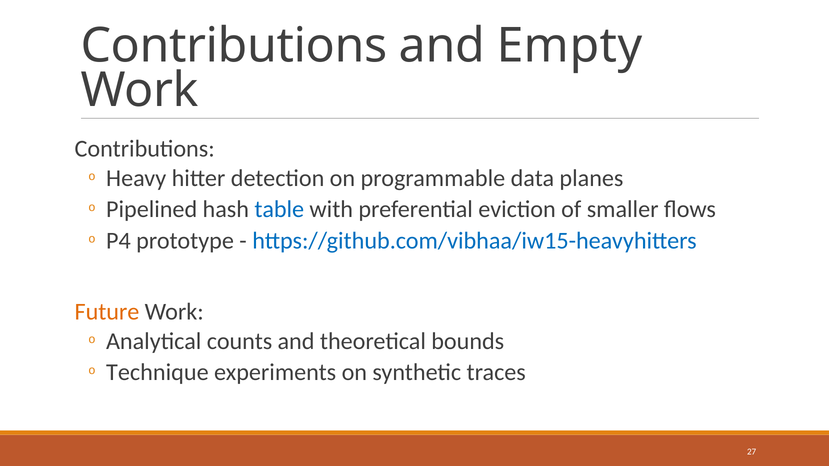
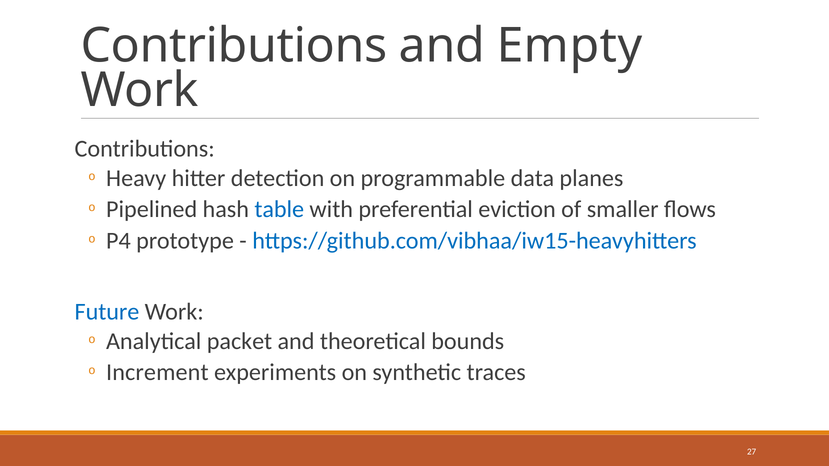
Future colour: orange -> blue
counts: counts -> packet
Technique: Technique -> Increment
